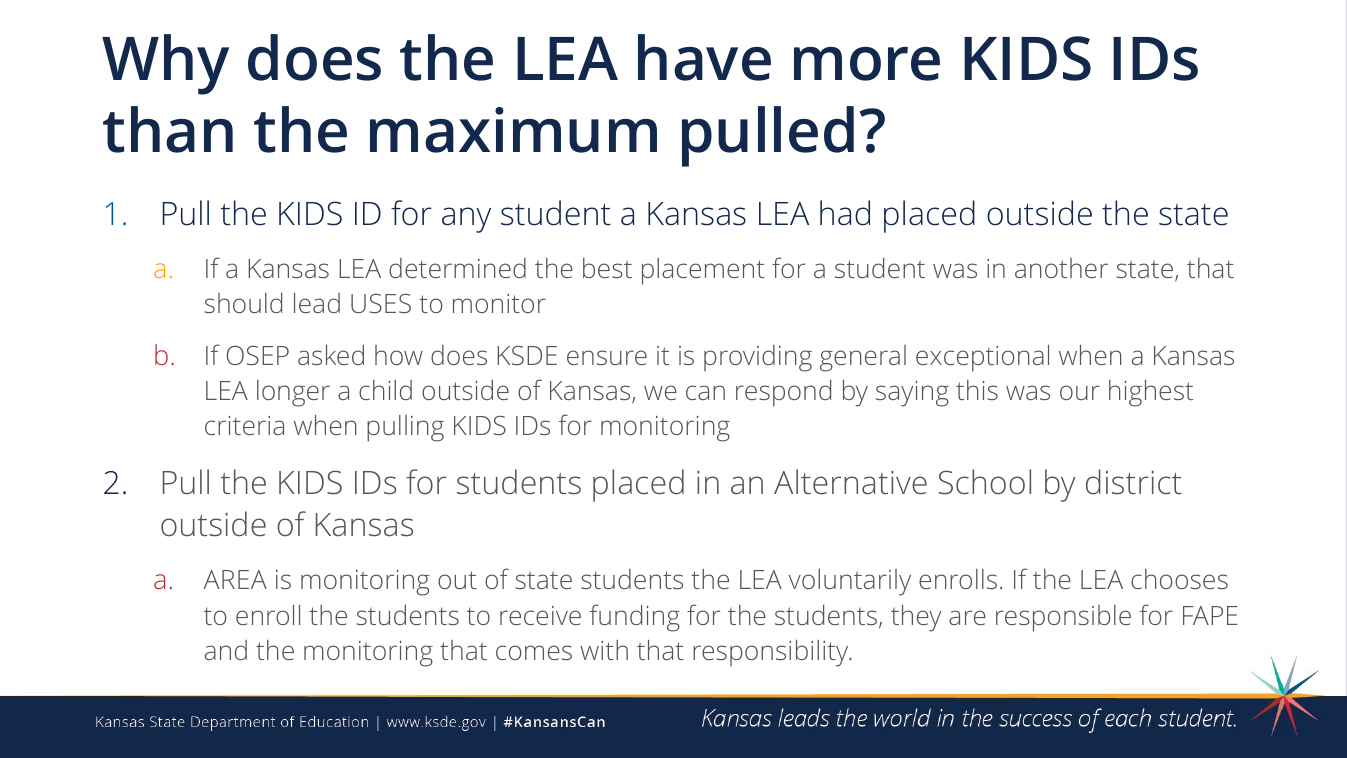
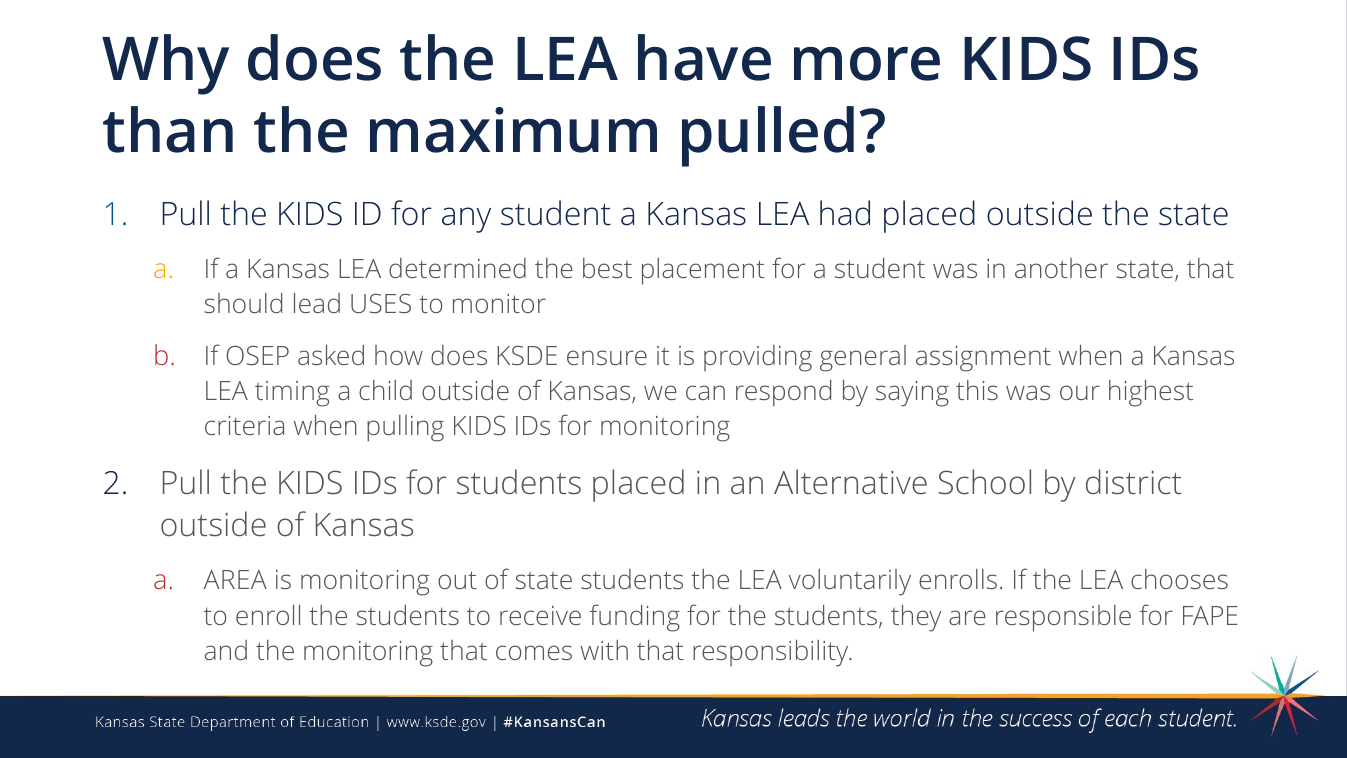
exceptional: exceptional -> assignment
longer: longer -> timing
